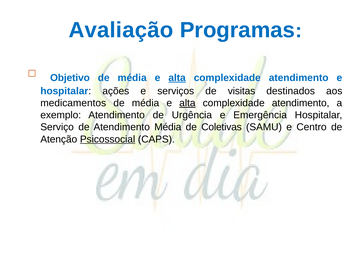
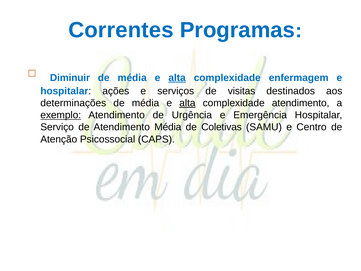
Avaliação: Avaliação -> Correntes
Objetivo: Objetivo -> Diminuir
atendimento at (299, 78): atendimento -> enfermagem
medicamentos: medicamentos -> determinações
exemplo underline: none -> present
Psicossocial underline: present -> none
